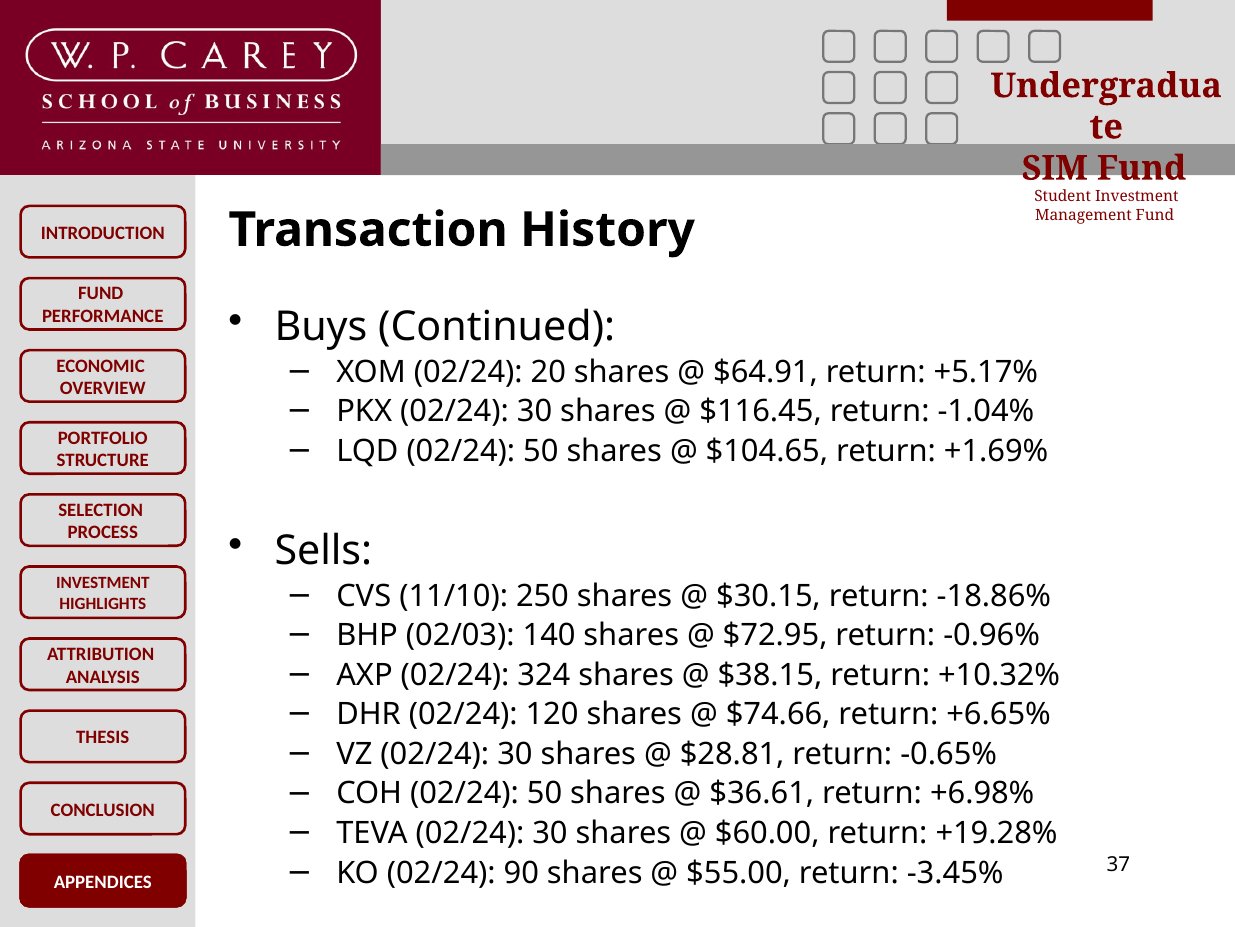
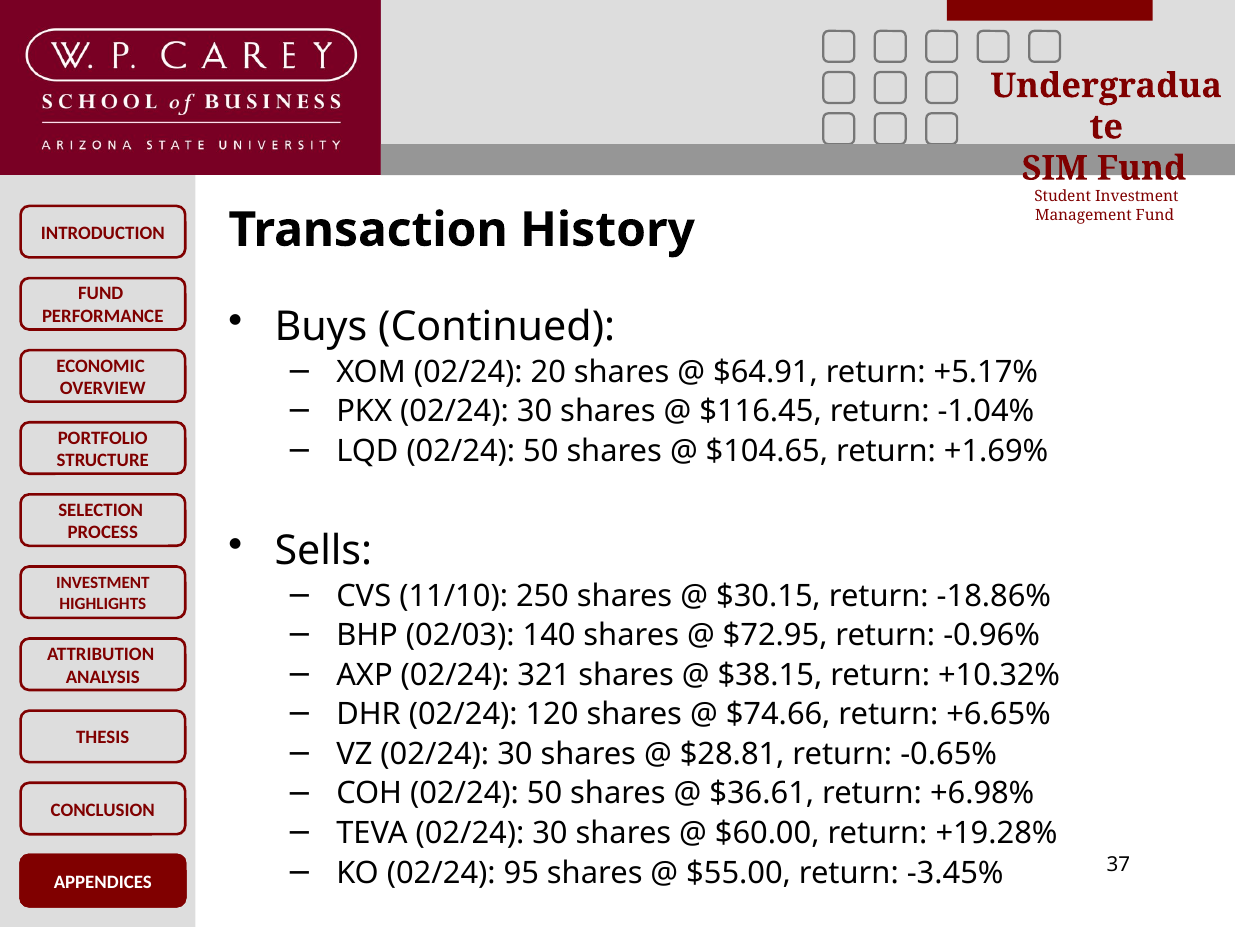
324: 324 -> 321
90: 90 -> 95
